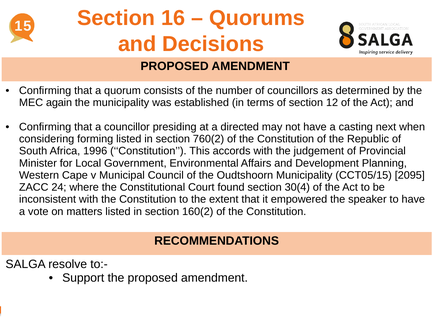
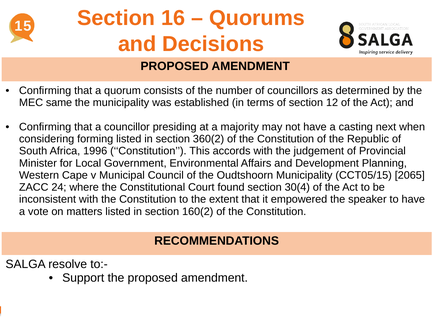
again: again -> same
directed: directed -> majority
760(2: 760(2 -> 360(2
2095: 2095 -> 2065
